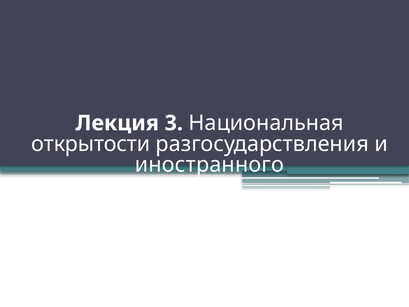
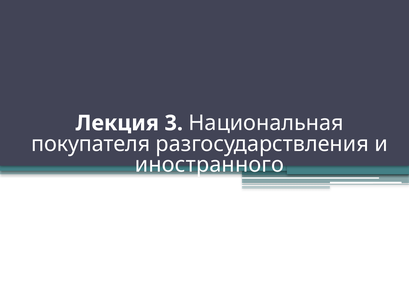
открытости: открытости -> покупателя
